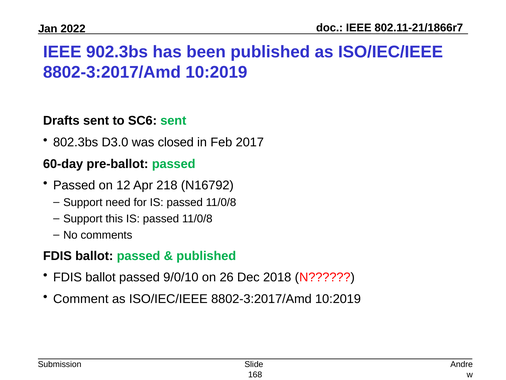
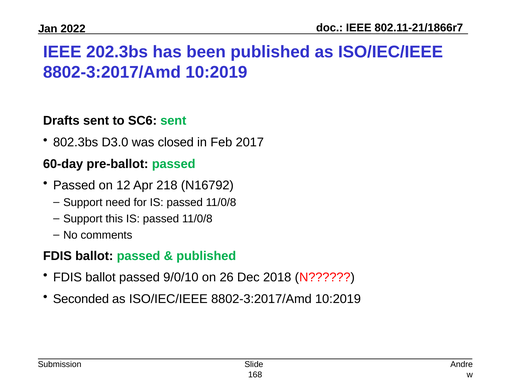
902.3bs: 902.3bs -> 202.3bs
Comment: Comment -> Seconded
